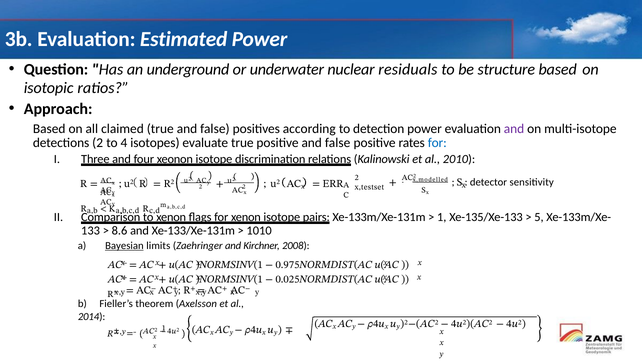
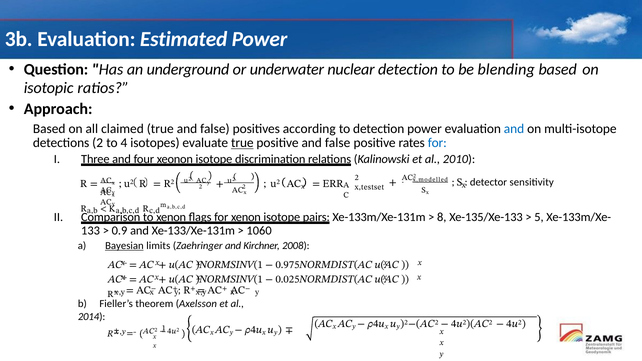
nuclear residuals: residuals -> detection
structure: structure -> blending
and at (514, 129) colour: purple -> blue
true at (242, 143) underline: none -> present
1 at (442, 217): 1 -> 8
8.6: 8.6 -> 0.9
1010: 1010 -> 1060
